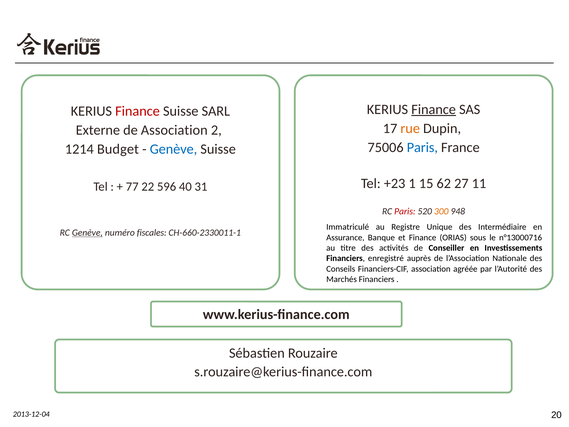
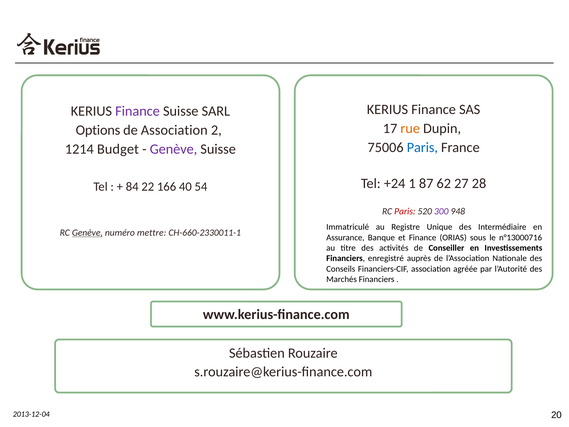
Finance at (434, 109) underline: present -> none
Finance at (138, 111) colour: red -> purple
Externe: Externe -> Options
Genève at (174, 149) colour: blue -> purple
+23: +23 -> +24
15: 15 -> 87
11: 11 -> 28
77: 77 -> 84
596: 596 -> 166
31: 31 -> 54
300 colour: orange -> purple
fiscales: fiscales -> mettre
